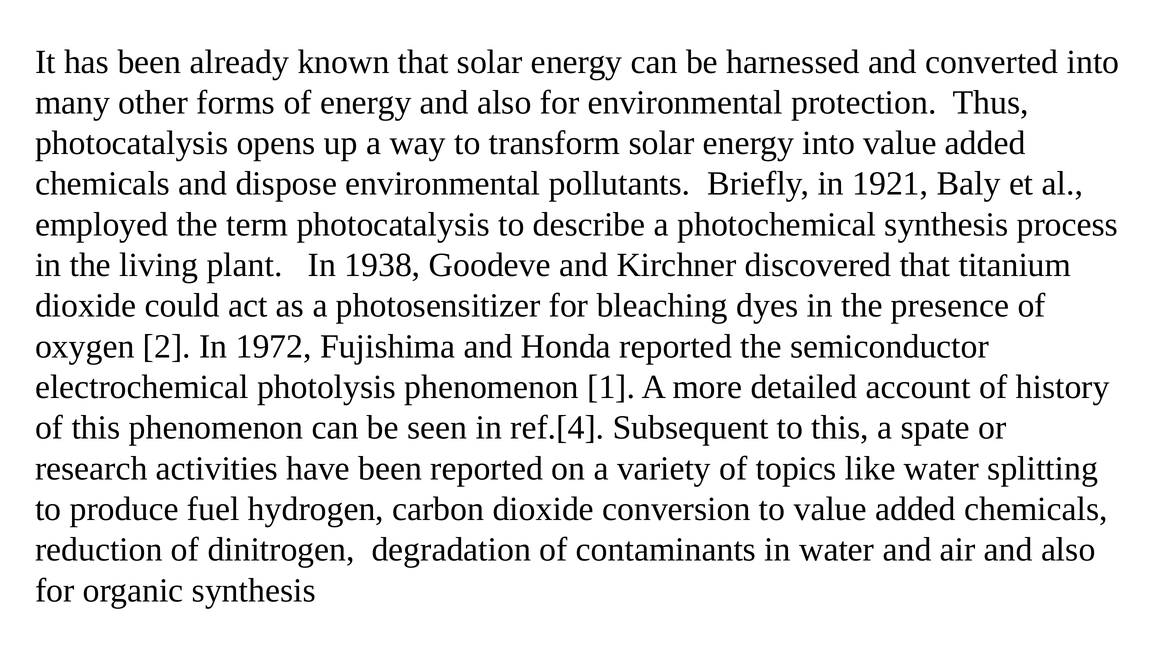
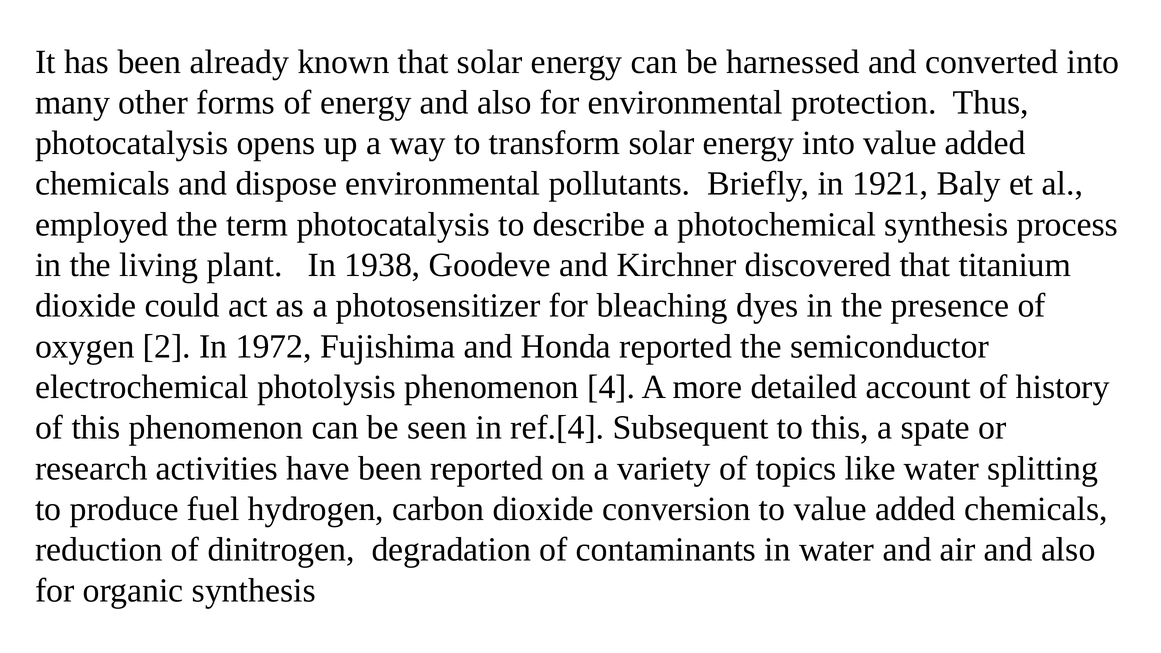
1: 1 -> 4
